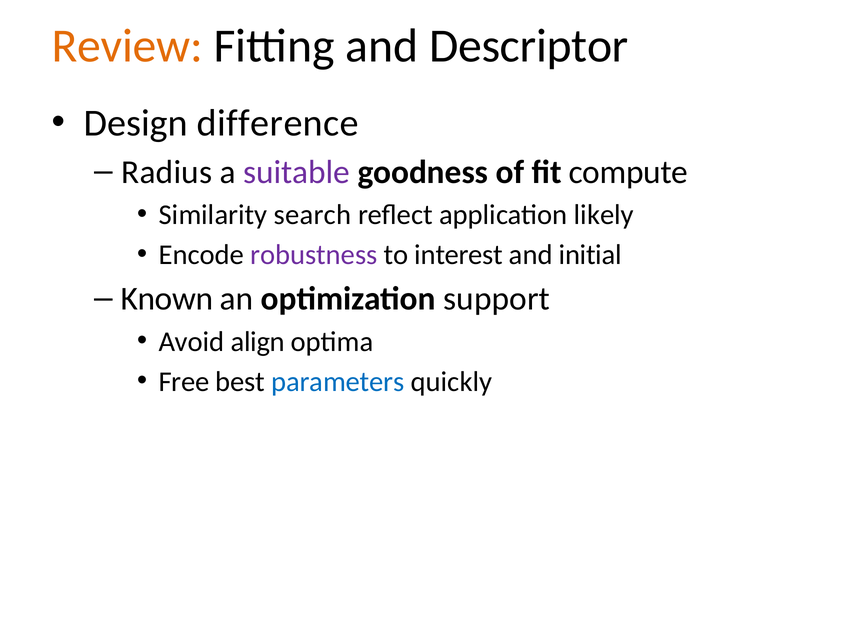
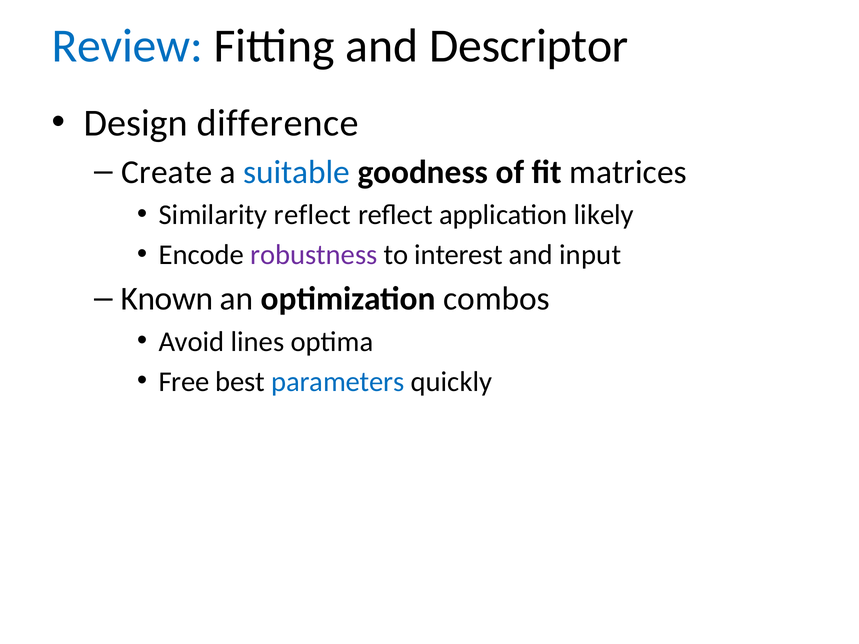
Review colour: orange -> blue
Radius: Radius -> Create
suitable colour: purple -> blue
compute: compute -> matrices
Similarity search: search -> reflect
initial: initial -> input
support: support -> combos
align: align -> lines
